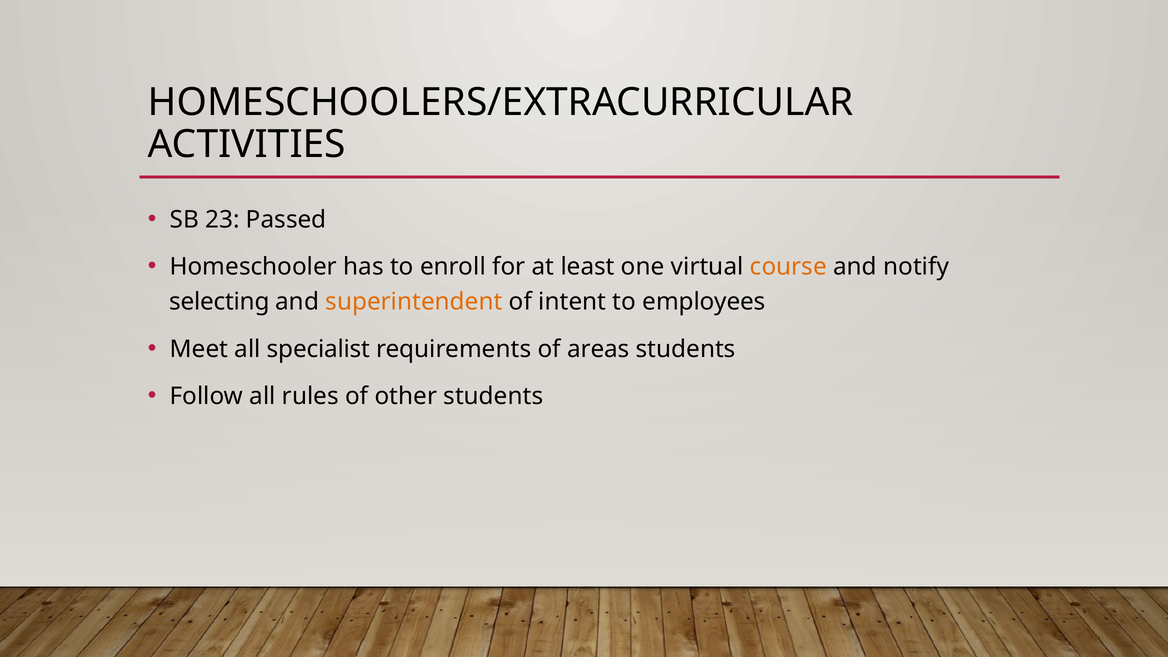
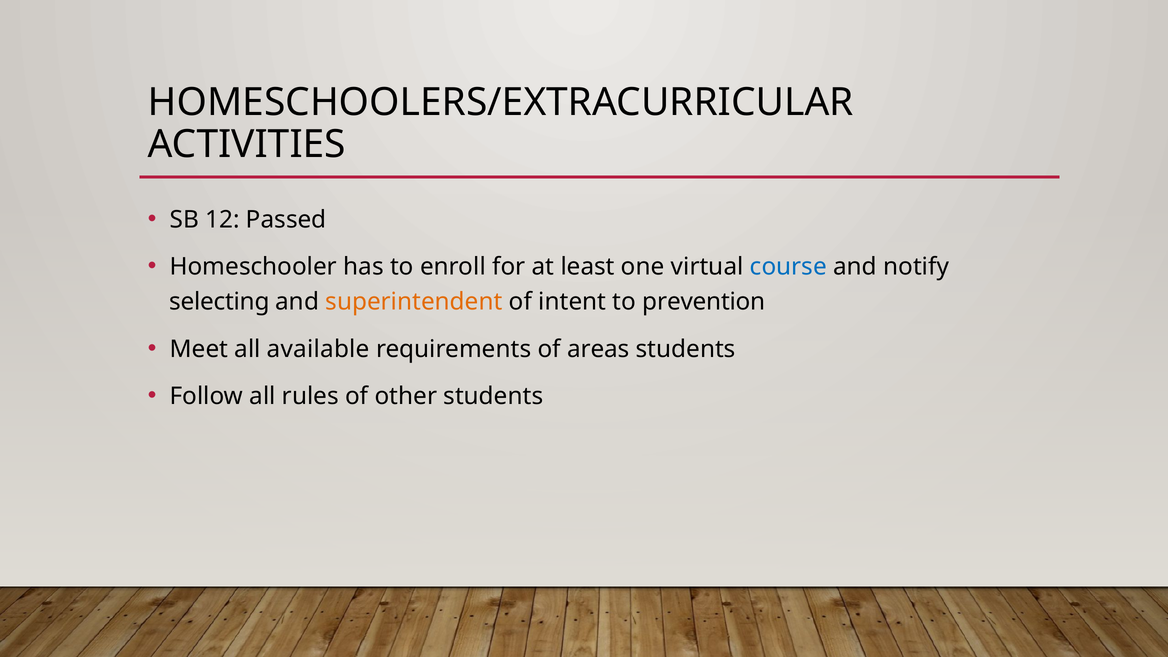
23: 23 -> 12
course colour: orange -> blue
employees: employees -> prevention
specialist: specialist -> available
